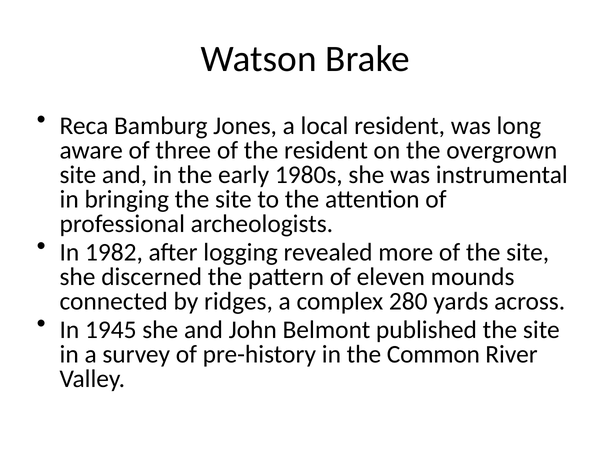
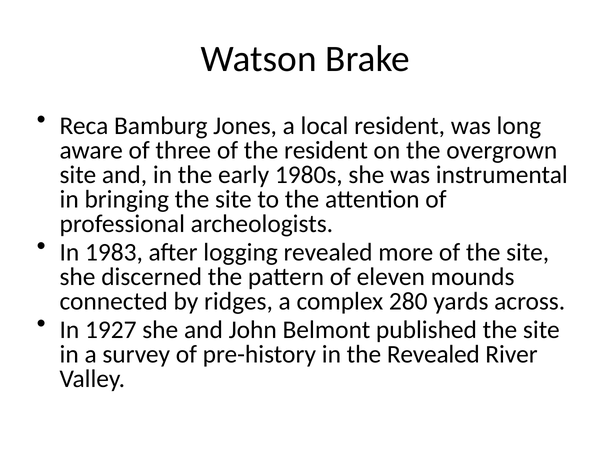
1982: 1982 -> 1983
1945: 1945 -> 1927
the Common: Common -> Revealed
